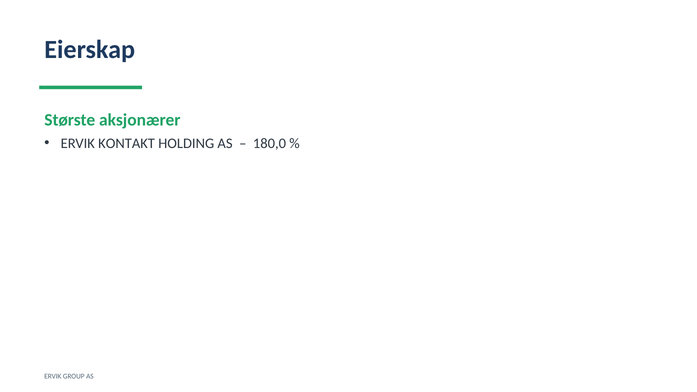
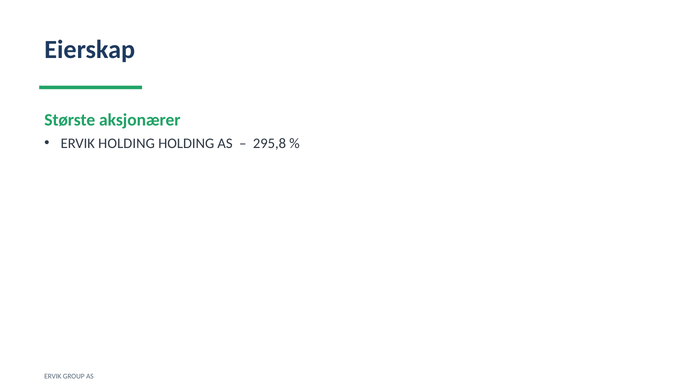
ERVIK KONTAKT: KONTAKT -> HOLDING
180,0: 180,0 -> 295,8
